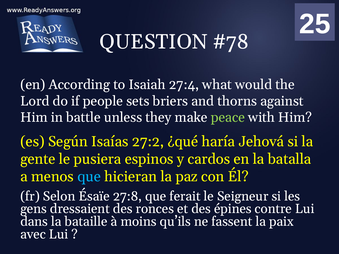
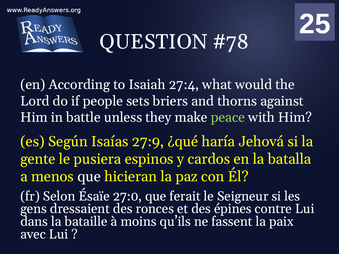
27:2: 27:2 -> 27:9
que at (89, 177) colour: light blue -> white
27:8: 27:8 -> 27:0
